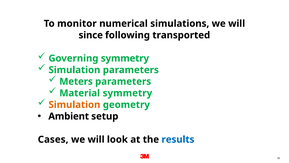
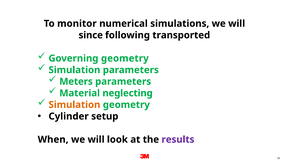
Governing symmetry: symmetry -> geometry
Material symmetry: symmetry -> neglecting
Ambient: Ambient -> Cylinder
Cases: Cases -> When
results colour: blue -> purple
